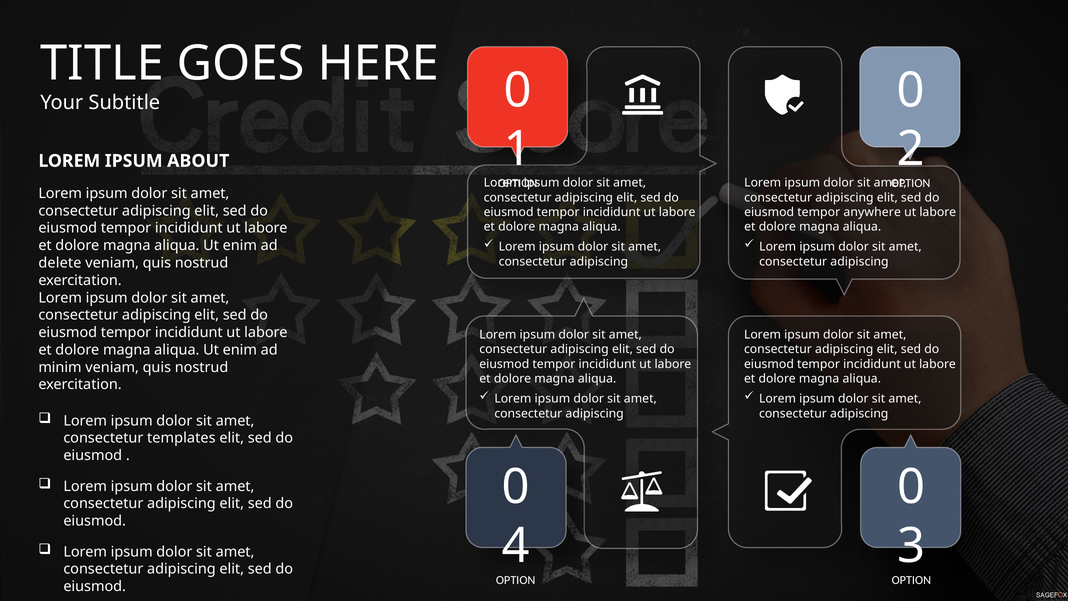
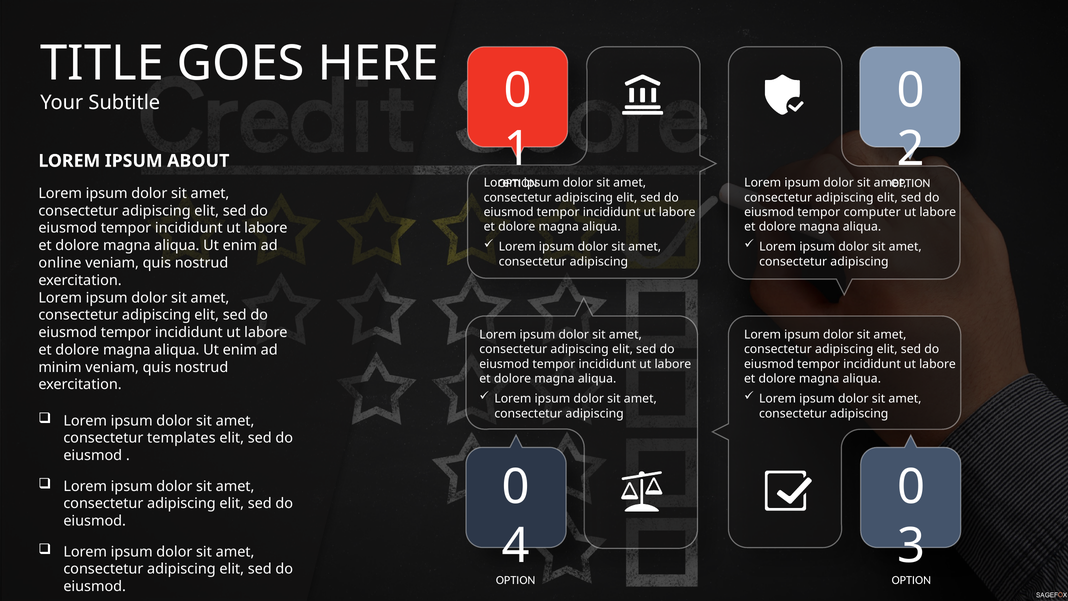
anywhere: anywhere -> computer
delete: delete -> online
